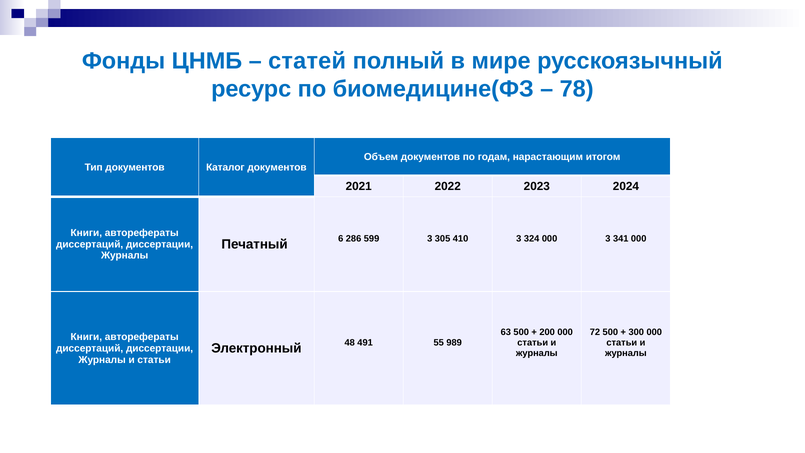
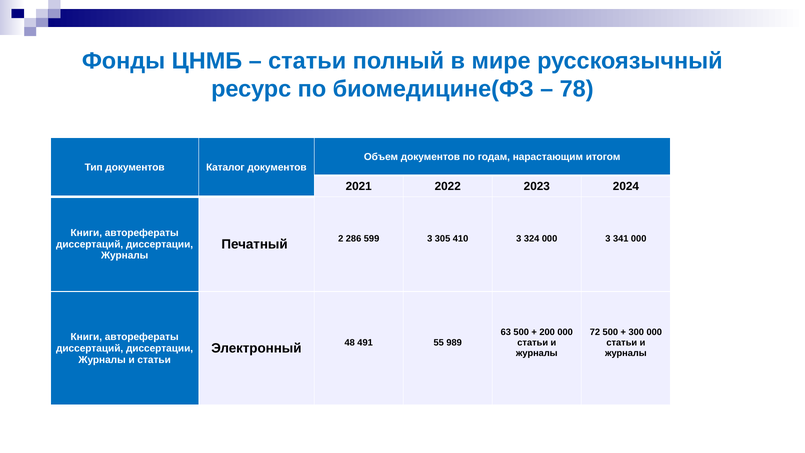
статей at (307, 61): статей -> статьи
6: 6 -> 2
